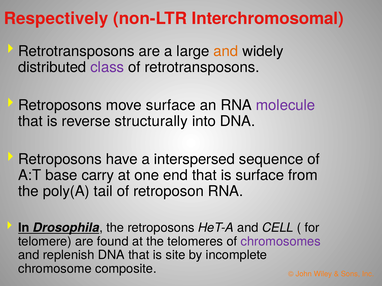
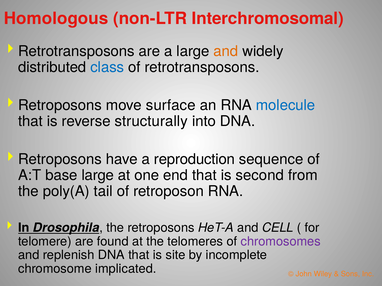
Respectively: Respectively -> Homologous
class colour: purple -> blue
molecule colour: purple -> blue
interspersed: interspersed -> reproduction
base carry: carry -> large
is surface: surface -> second
composite: composite -> implicated
